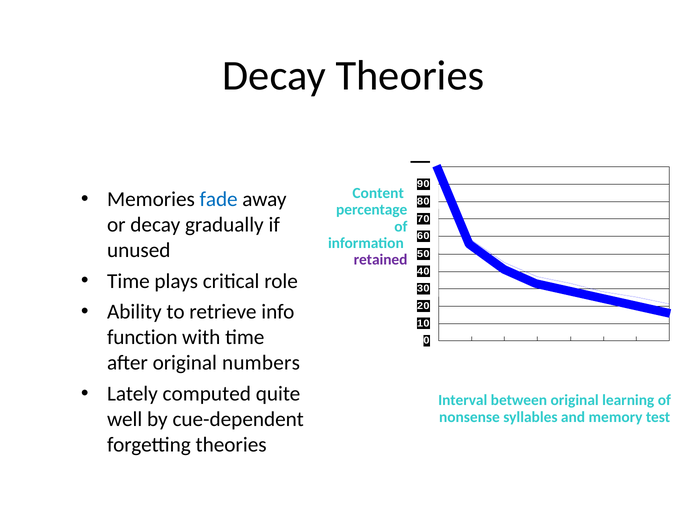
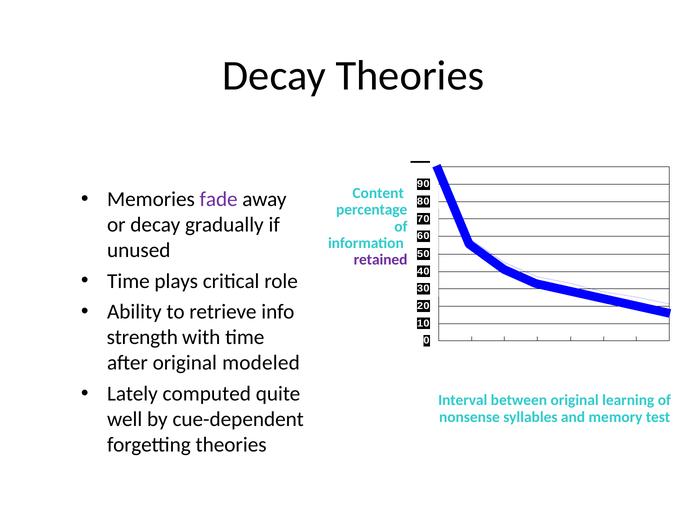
fade colour: blue -> purple
function: function -> strength
numbers: numbers -> modeled
